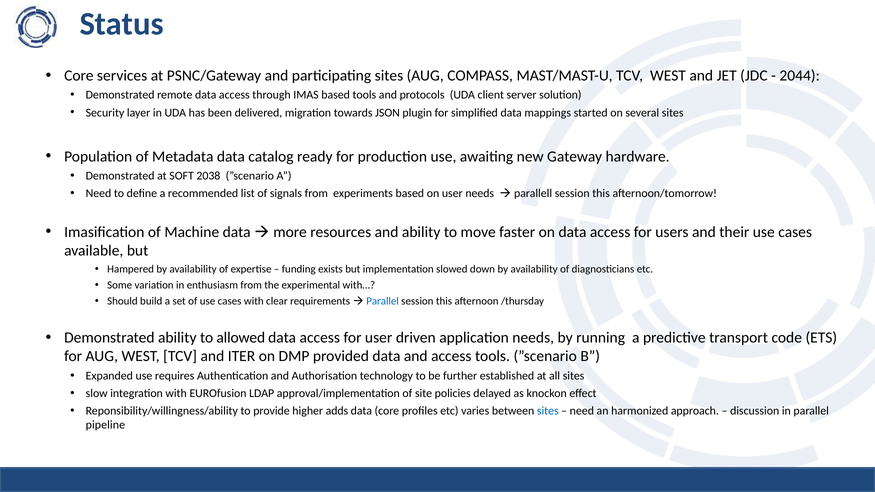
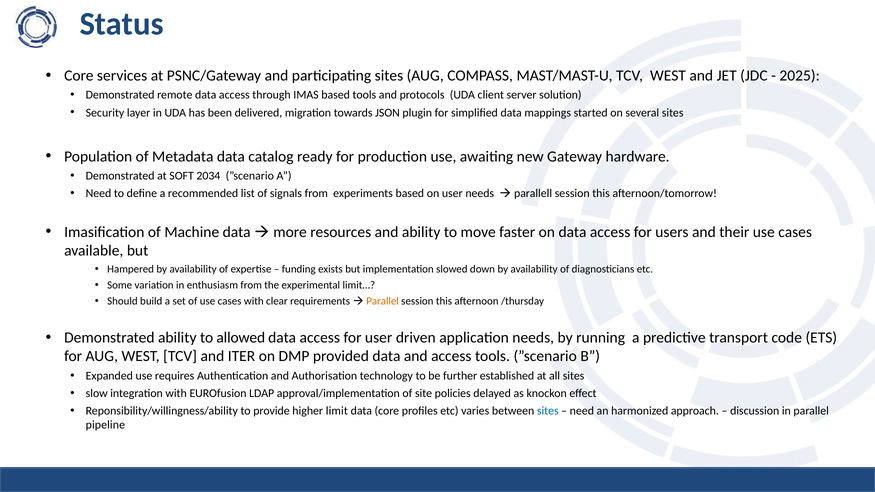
2044: 2044 -> 2025
2038: 2038 -> 2034
with…: with… -> limit…
Parallel at (383, 301) colour: blue -> orange
adds: adds -> limit
